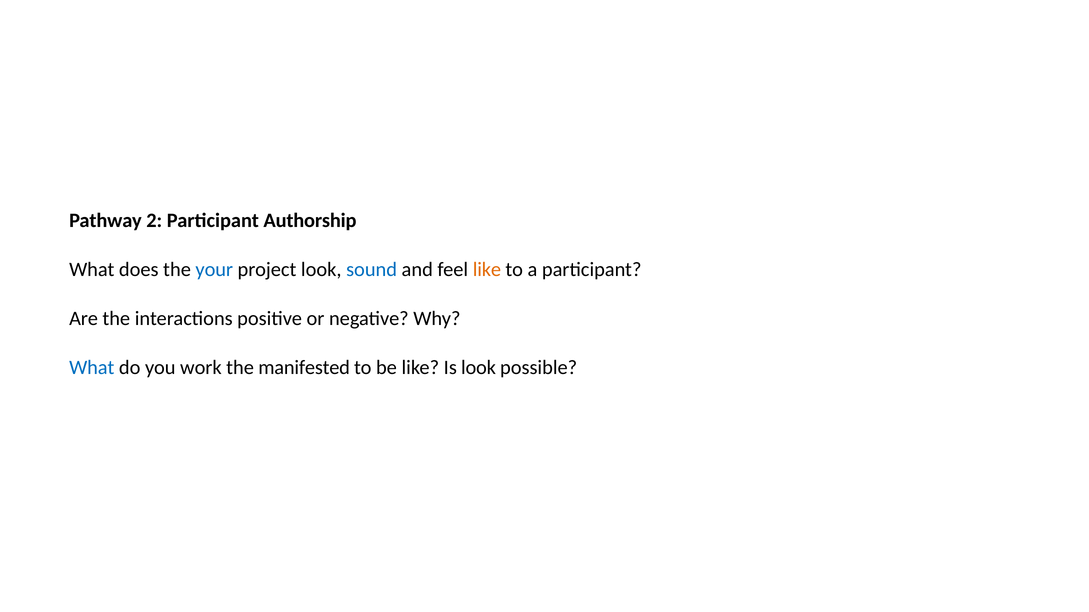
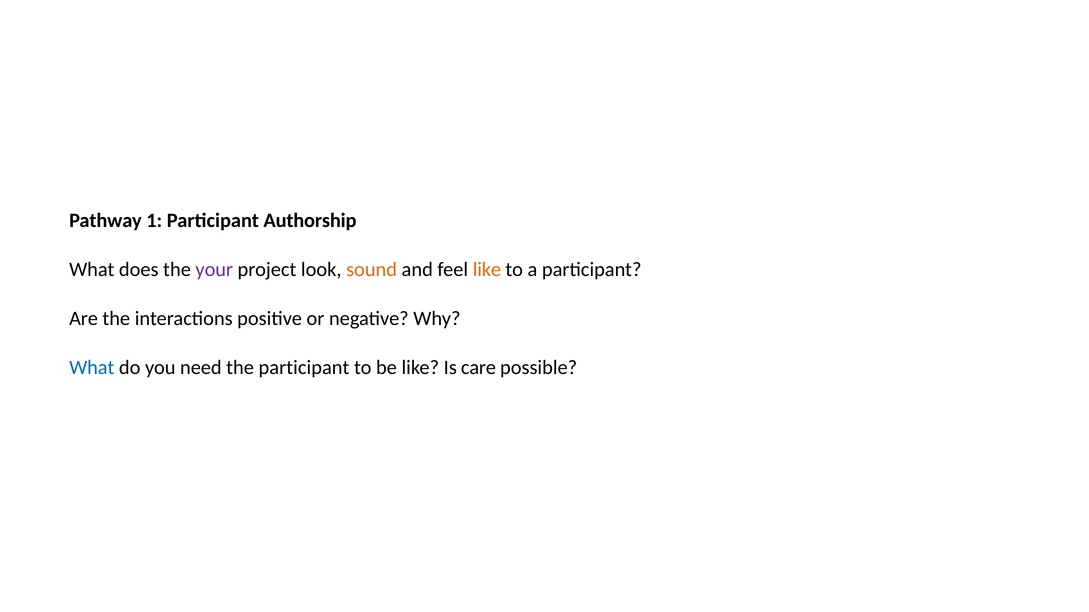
2: 2 -> 1
your colour: blue -> purple
sound colour: blue -> orange
work: work -> need
the manifested: manifested -> participant
Is look: look -> care
